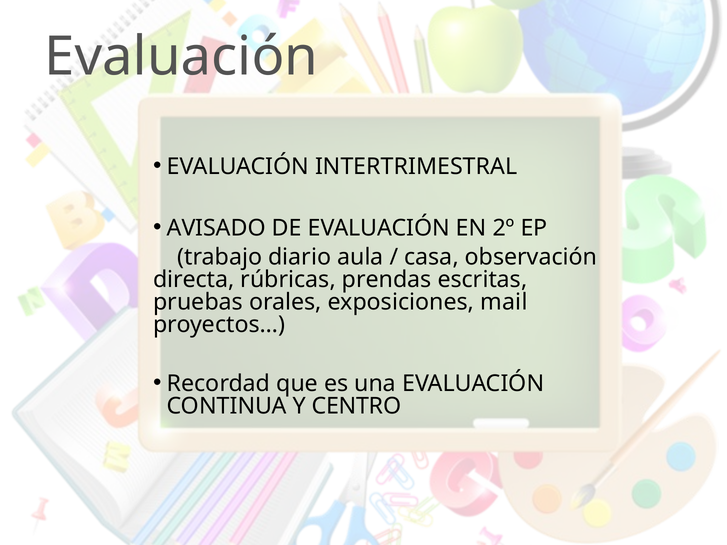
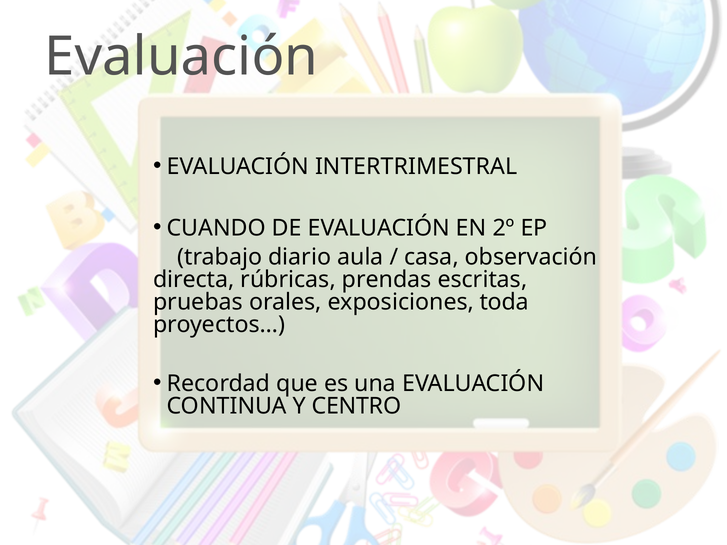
AVISADO: AVISADO -> CUANDO
mail: mail -> toda
